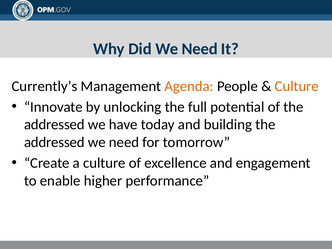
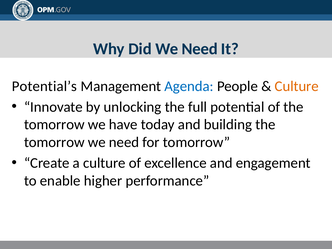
Currently’s: Currently’s -> Potential’s
Agenda colour: orange -> blue
addressed at (54, 125): addressed -> tomorrow
addressed at (54, 142): addressed -> tomorrow
